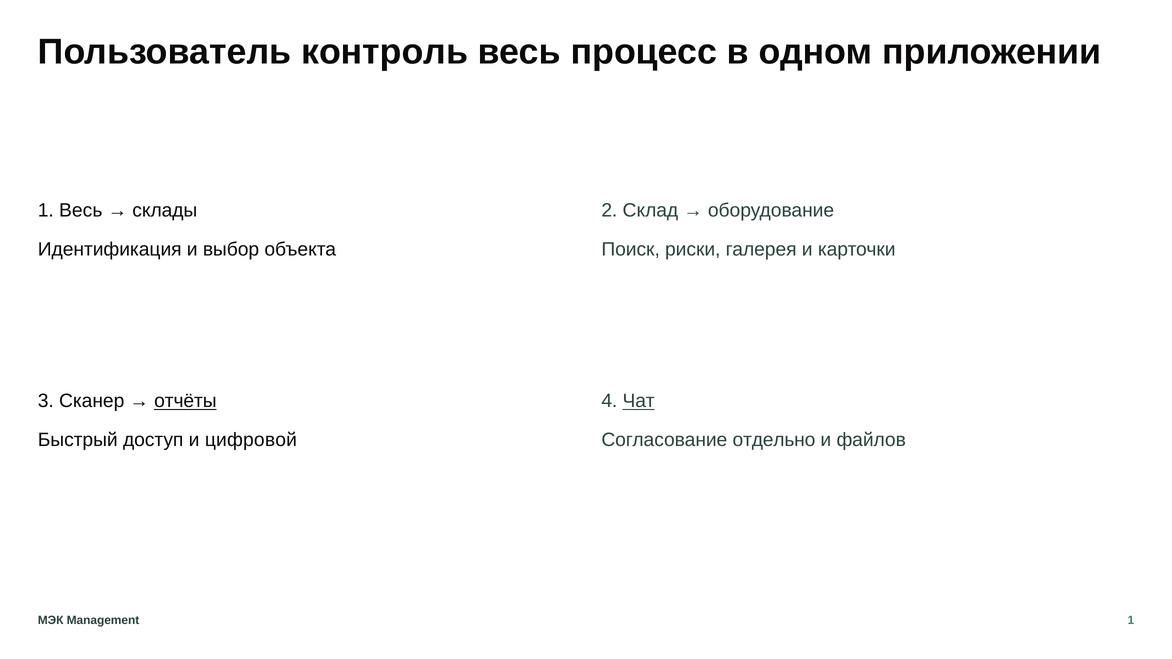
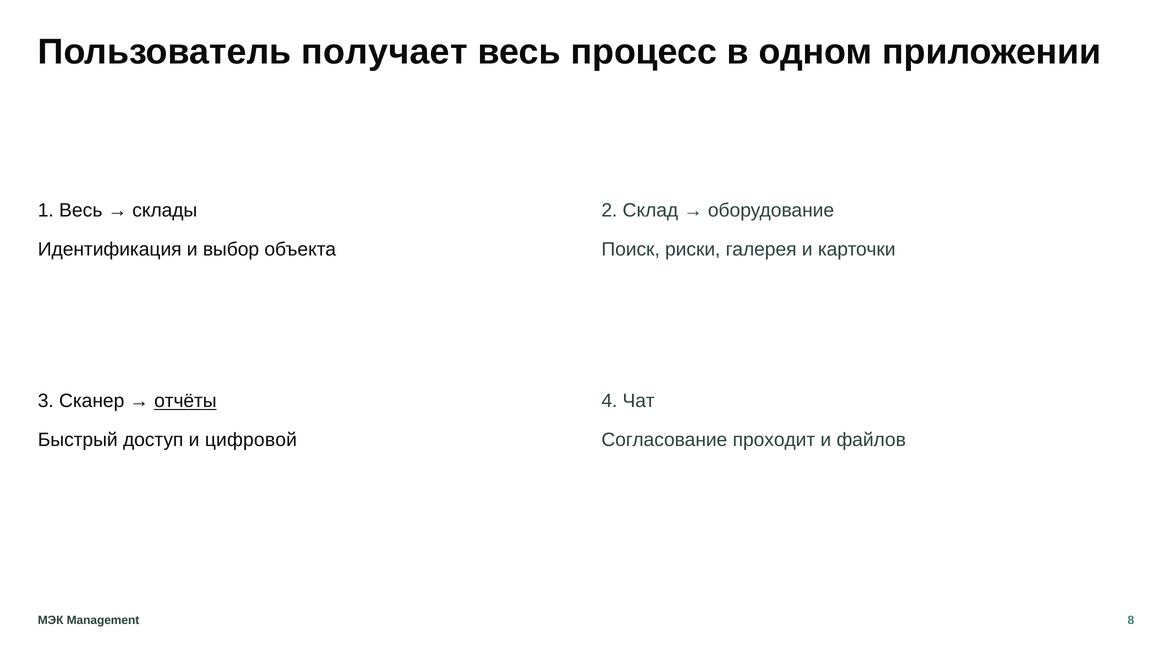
контроль: контроль -> получает
Чат underline: present -> none
отдельно: отдельно -> проходит
Management 1: 1 -> 8
